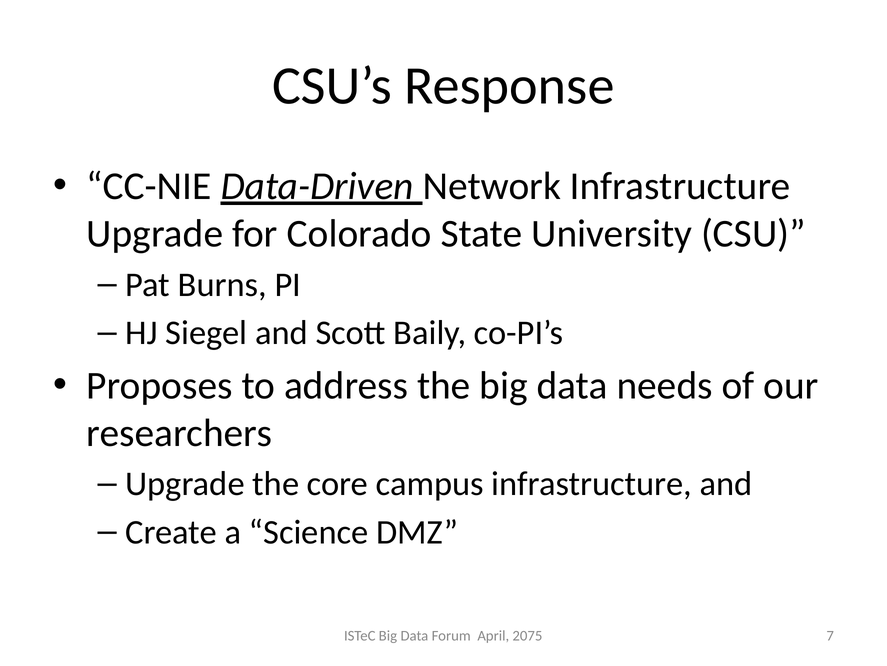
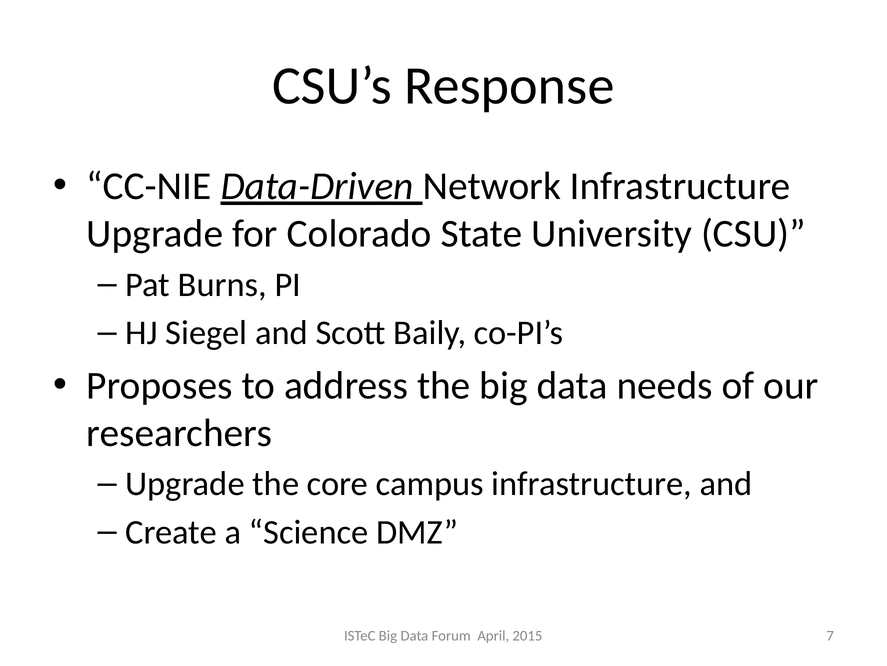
2075: 2075 -> 2015
